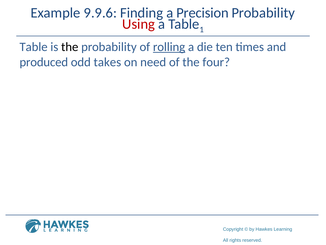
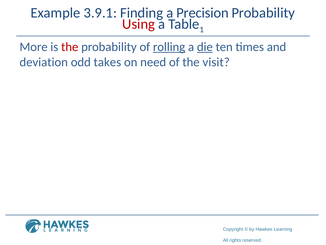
9.9.6: 9.9.6 -> 3.9.1
Table at (34, 47): Table -> More
the at (70, 47) colour: black -> red
die underline: none -> present
produced: produced -> deviation
four: four -> visit
